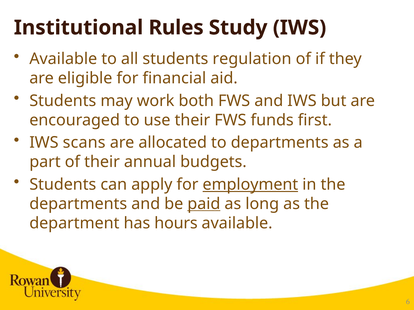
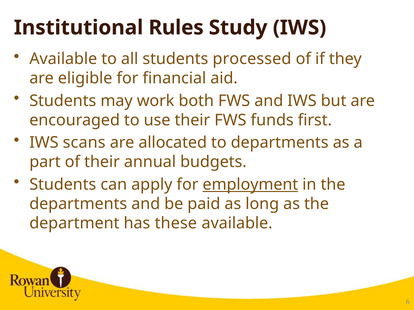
regulation: regulation -> processed
paid underline: present -> none
hours: hours -> these
